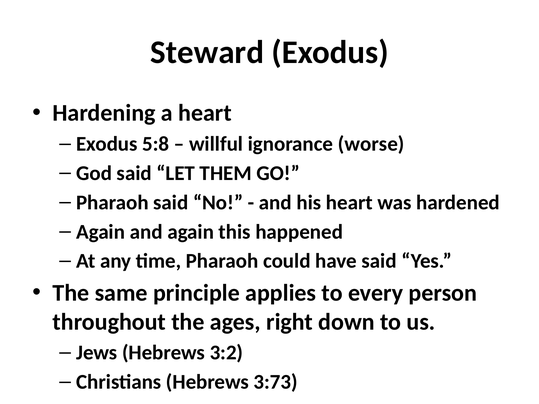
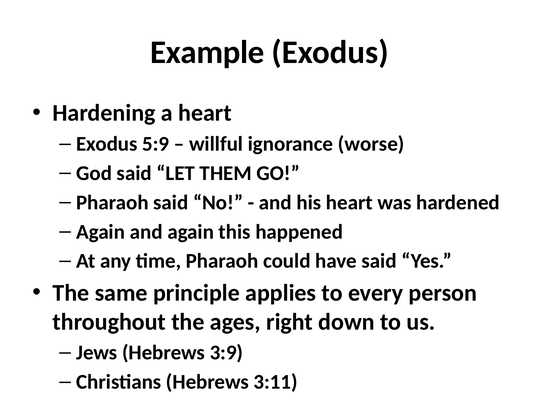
Steward: Steward -> Example
5:8: 5:8 -> 5:9
3:2: 3:2 -> 3:9
3:73: 3:73 -> 3:11
